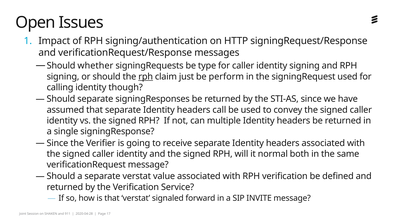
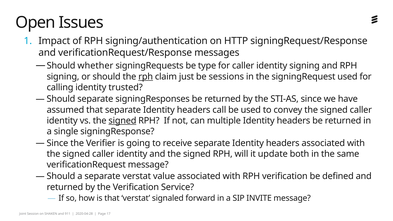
perform: perform -> sessions
though: though -> trusted
signed at (122, 121) underline: none -> present
normal: normal -> update
